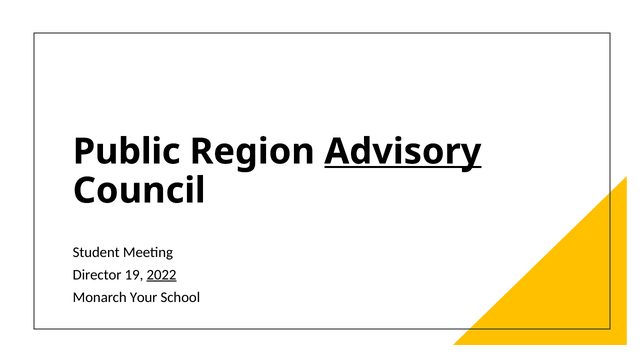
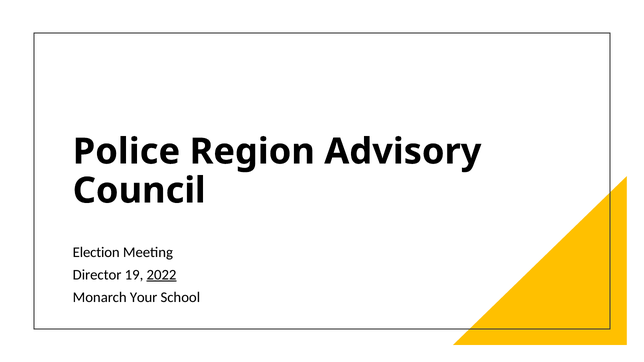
Public: Public -> Police
Advisory underline: present -> none
Student: Student -> Election
